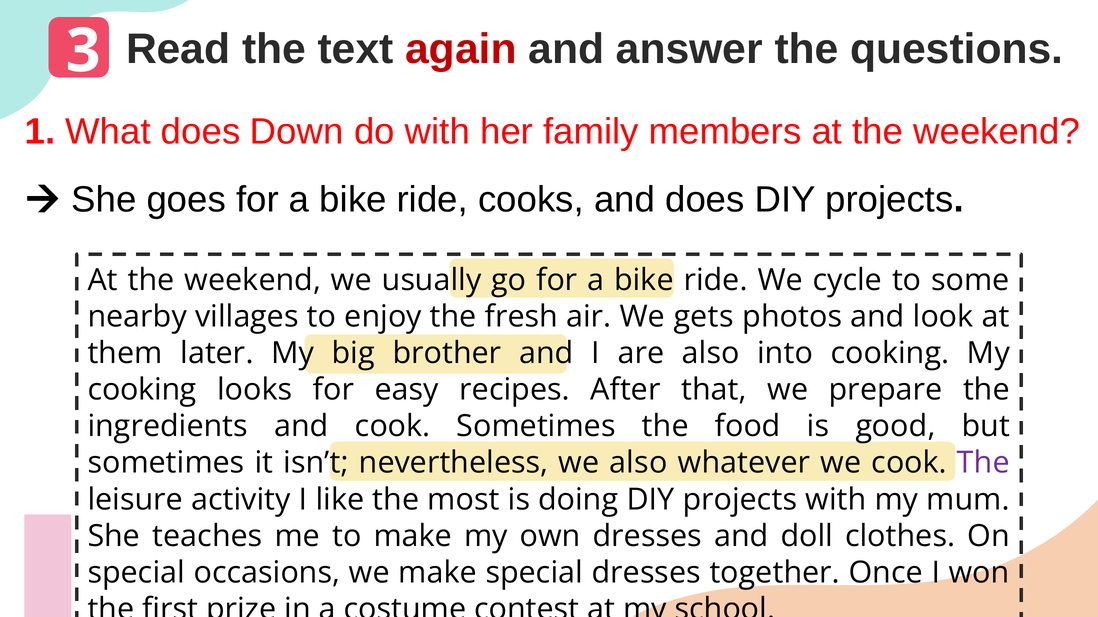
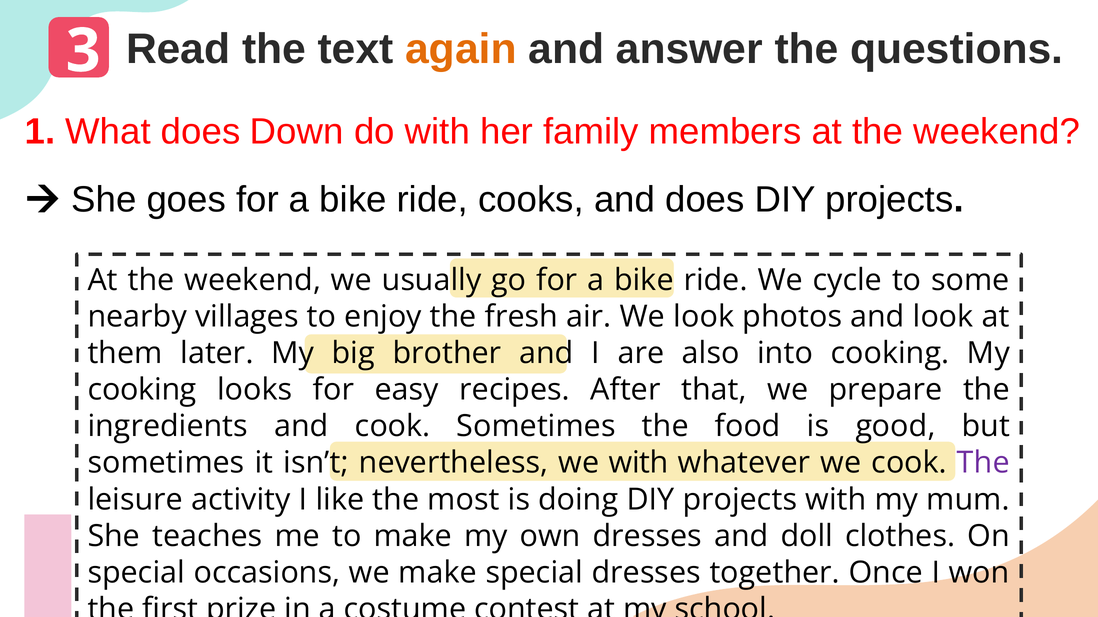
again colour: red -> orange
We gets: gets -> look
we also: also -> with
